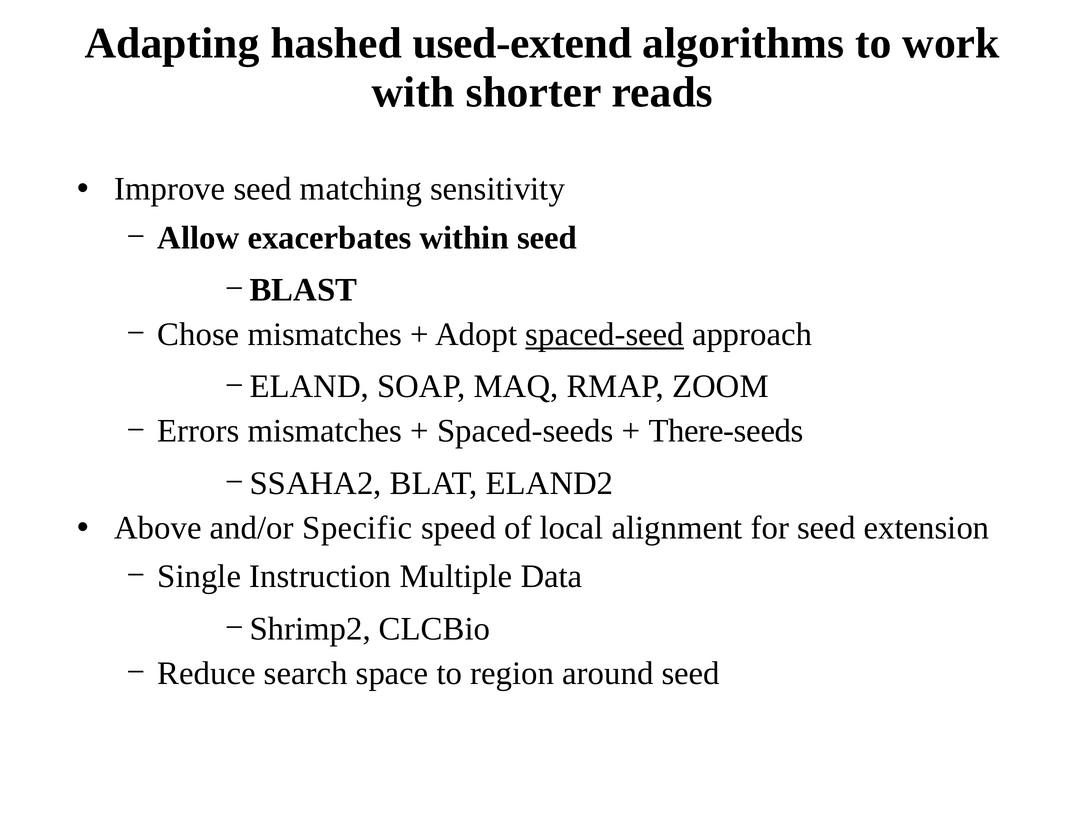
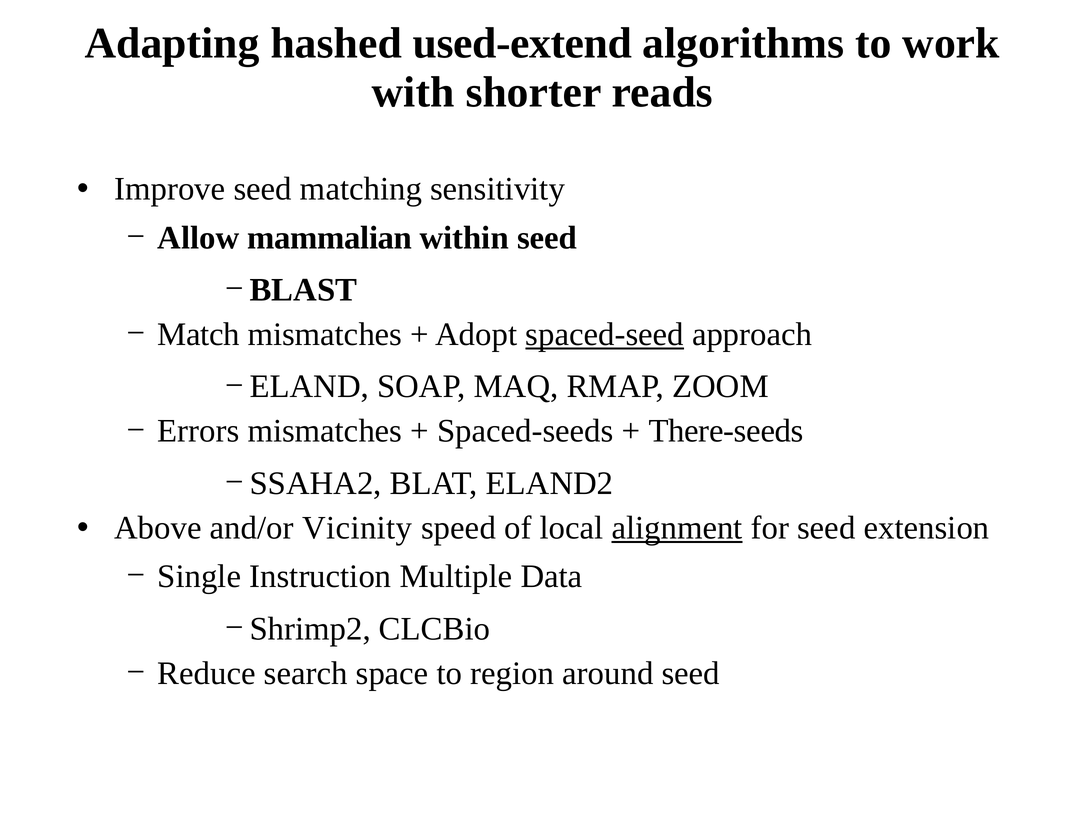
exacerbates: exacerbates -> mammalian
Chose: Chose -> Match
Specific: Specific -> Vicinity
alignment underline: none -> present
